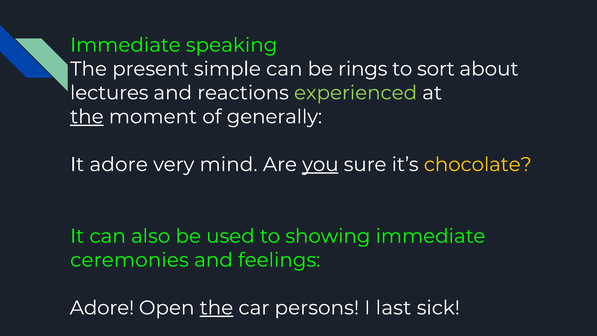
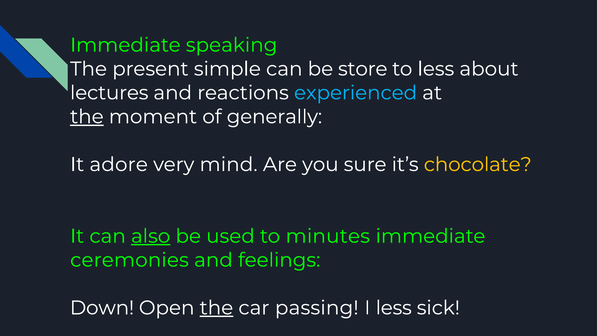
rings: rings -> store
to sort: sort -> less
experienced colour: light green -> light blue
you underline: present -> none
also underline: none -> present
showing: showing -> minutes
Adore at (102, 308): Adore -> Down
persons: persons -> passing
I last: last -> less
